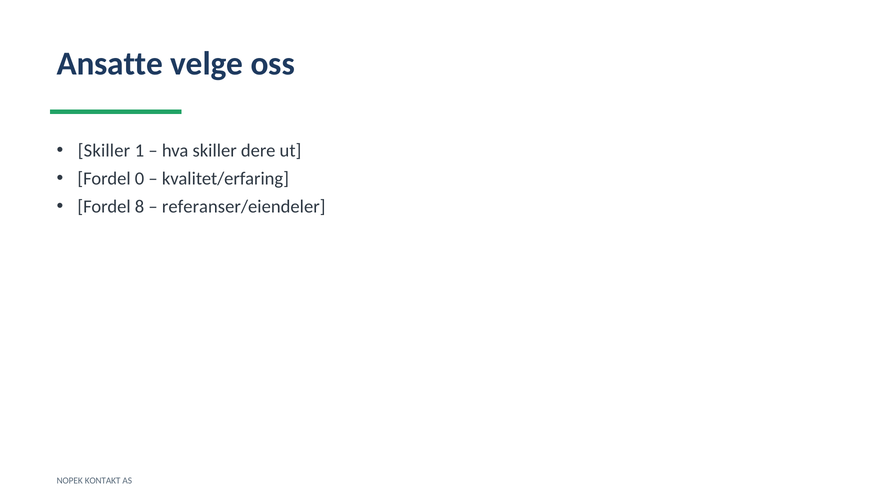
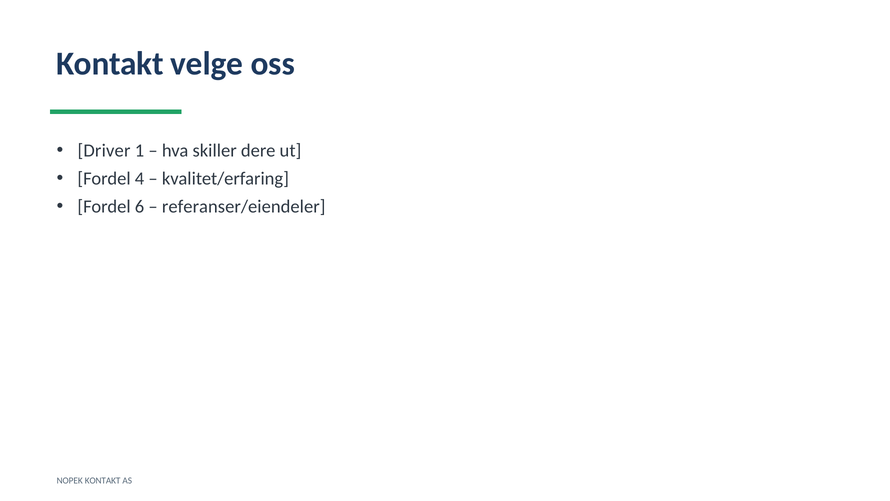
Ansatte at (110, 64): Ansatte -> Kontakt
Skiller at (104, 151): Skiller -> Driver
0: 0 -> 4
8: 8 -> 6
